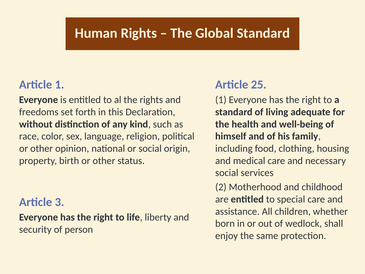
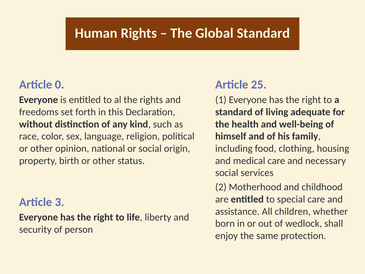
Article 1: 1 -> 0
